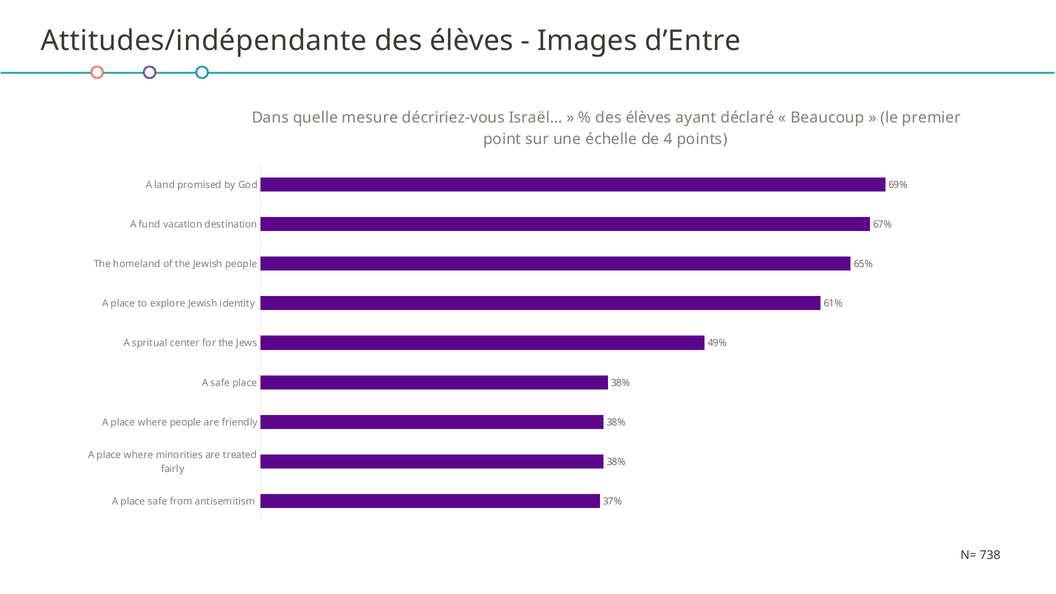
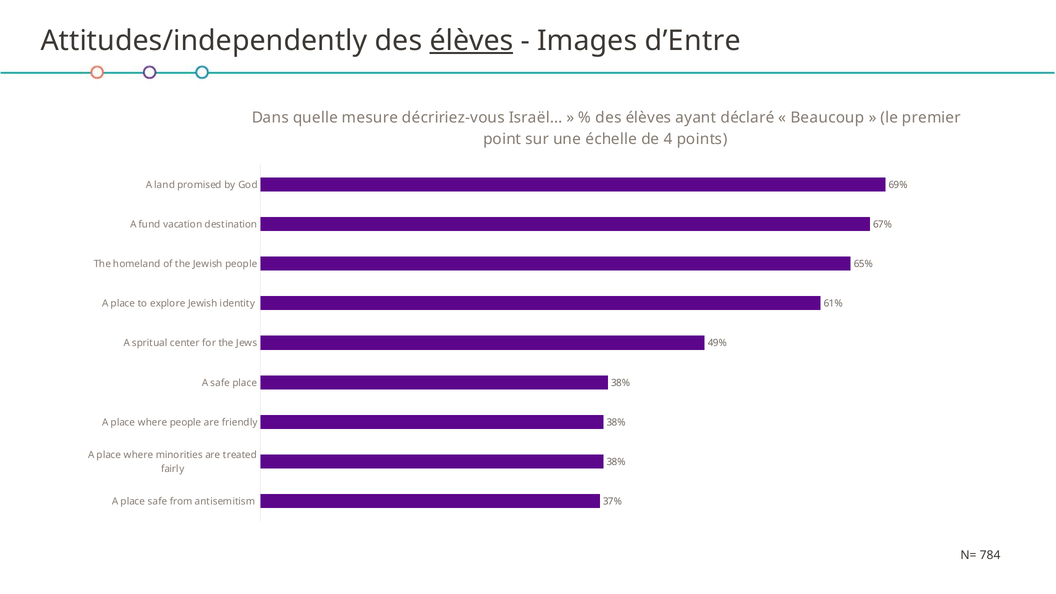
Attitudes/indépendante: Attitudes/indépendante -> Attitudes/independently
élèves at (472, 41) underline: none -> present
738: 738 -> 784
